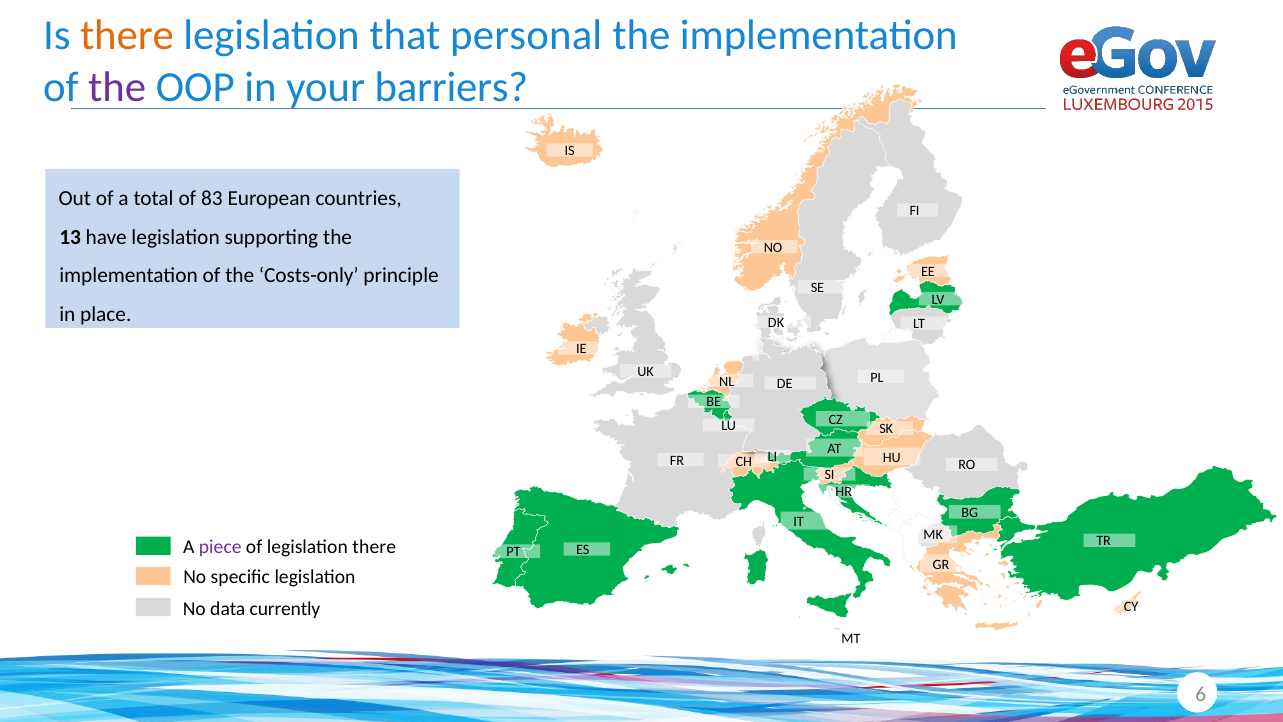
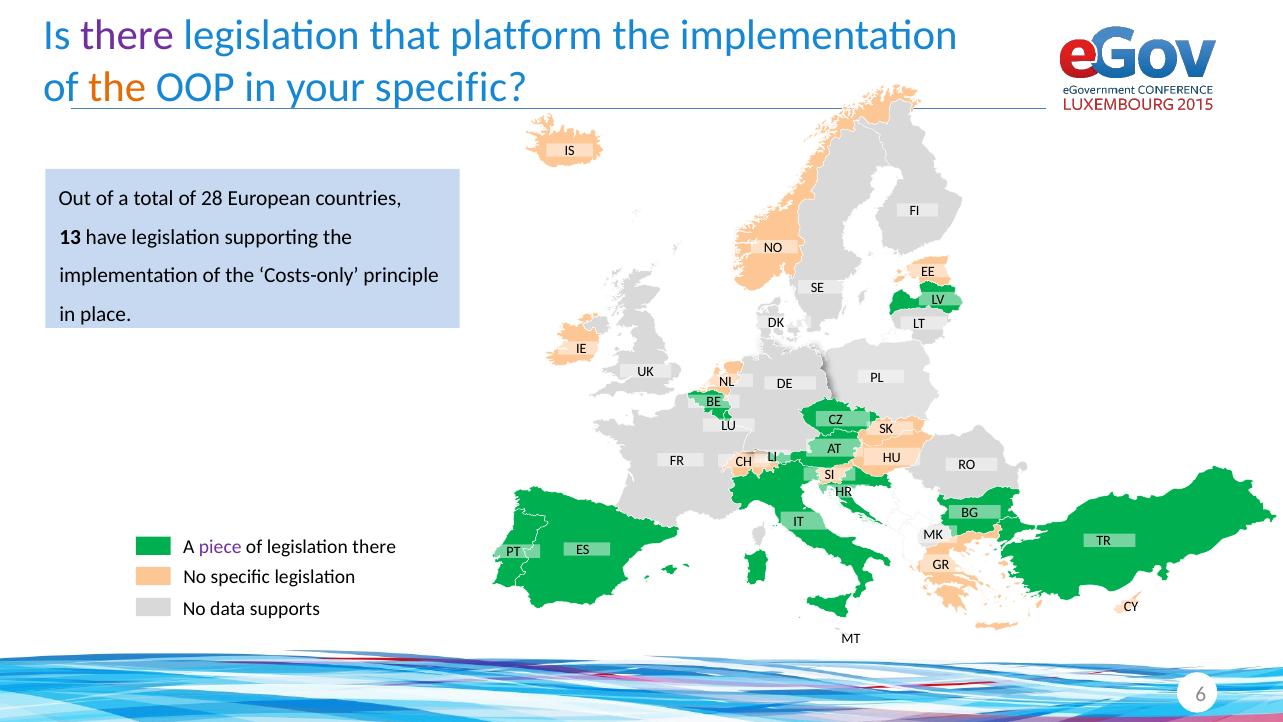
there at (127, 36) colour: orange -> purple
personal: personal -> platform
the at (117, 87) colour: purple -> orange
your barriers: barriers -> specific
83: 83 -> 28
currently: currently -> supports
